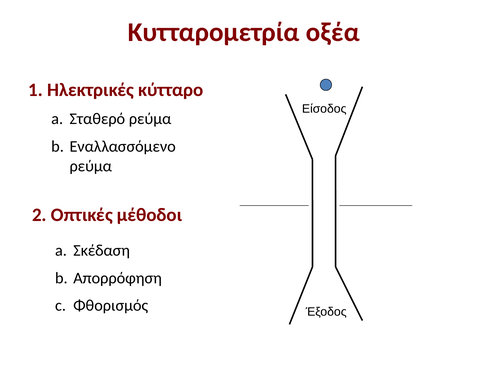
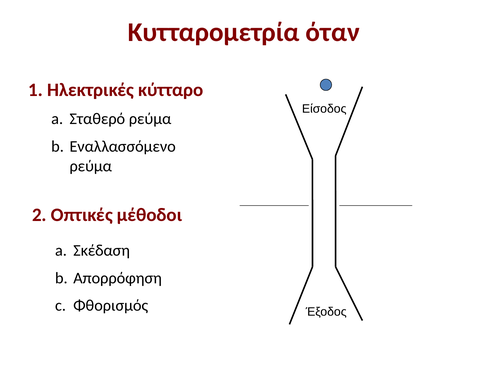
οξέα: οξέα -> όταν
